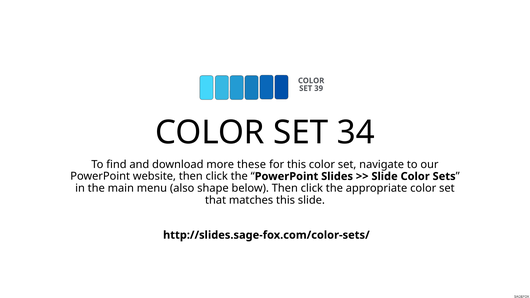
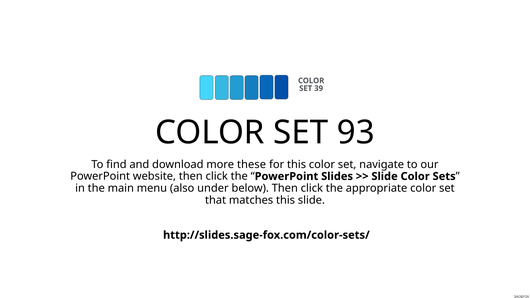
34: 34 -> 93
shape: shape -> under
